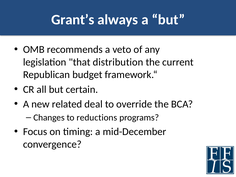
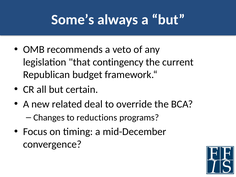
Grant’s: Grant’s -> Some’s
distribution: distribution -> contingency
